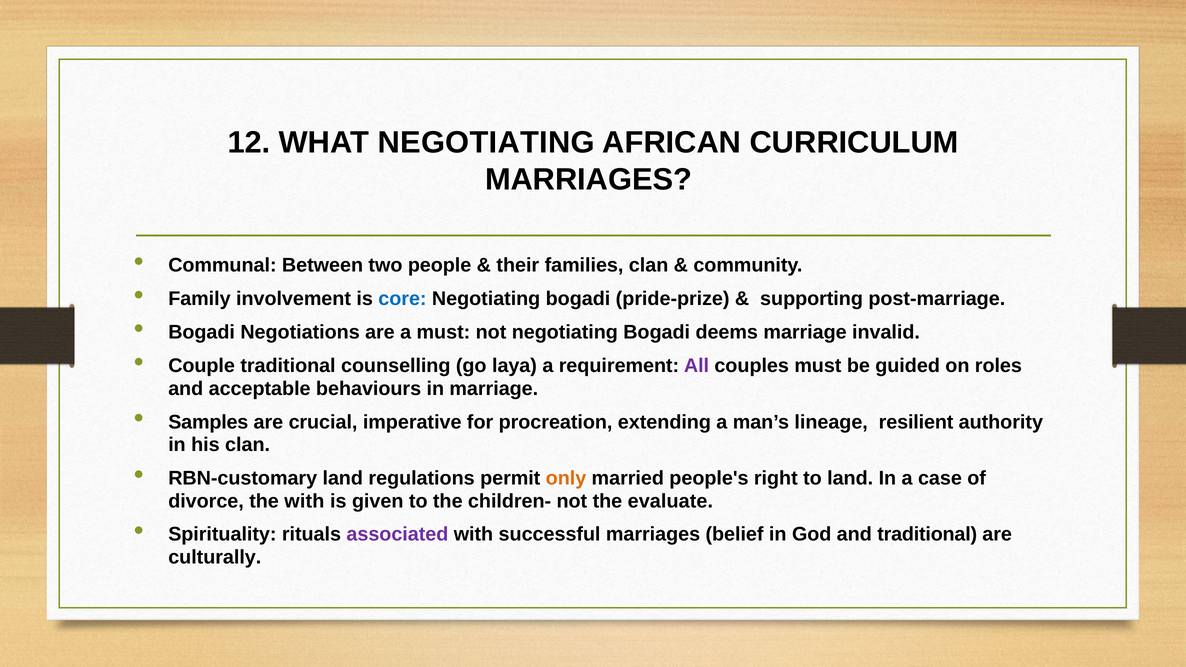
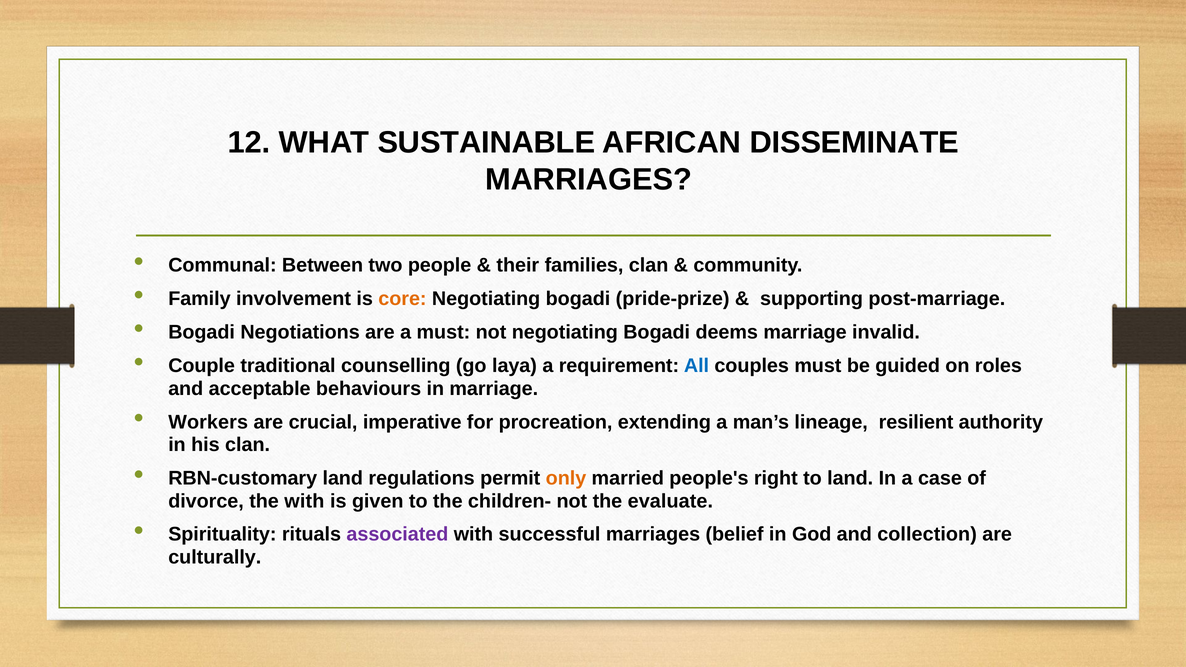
WHAT NEGOTIATING: NEGOTIATING -> SUSTAINABLE
CURRICULUM: CURRICULUM -> DISSEMINATE
core colour: blue -> orange
All colour: purple -> blue
Samples: Samples -> Workers
and traditional: traditional -> collection
